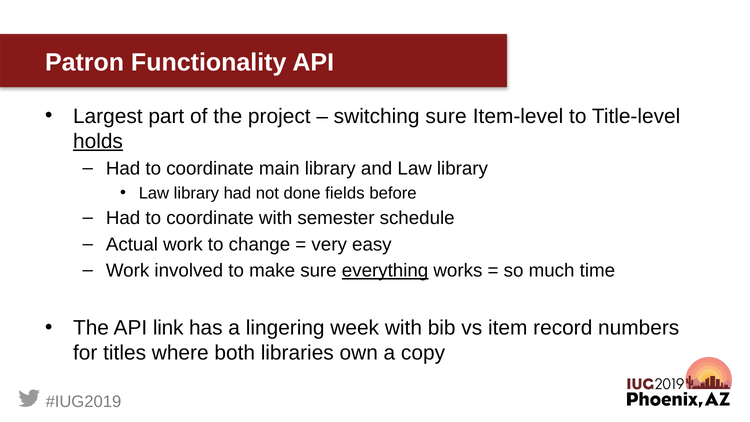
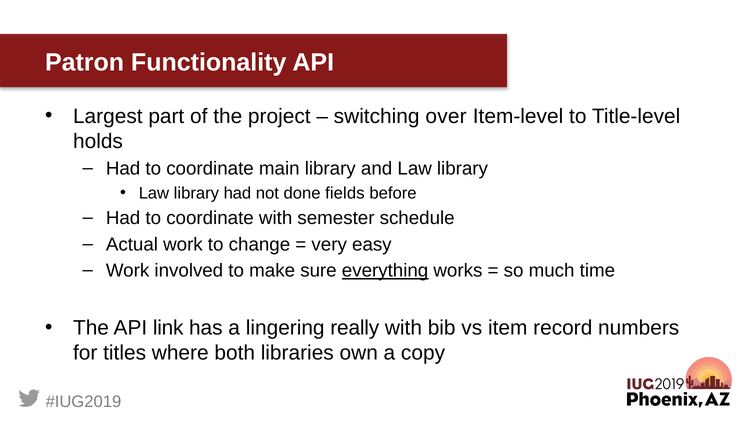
switching sure: sure -> over
holds underline: present -> none
week: week -> really
